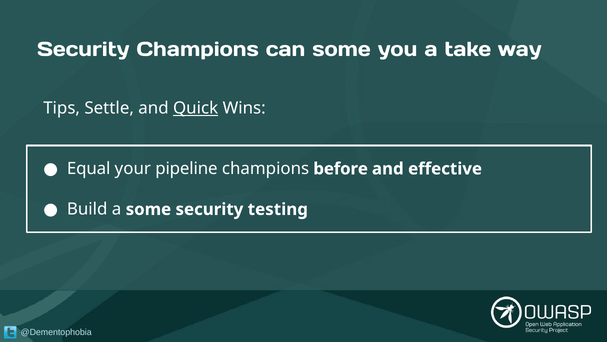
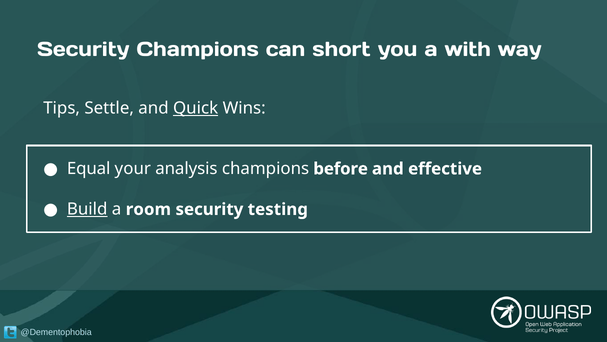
can some: some -> short
take: take -> with
pipeline: pipeline -> analysis
Build underline: none -> present
a some: some -> room
